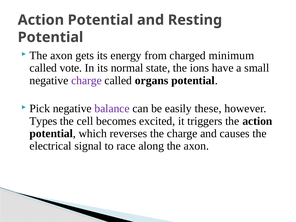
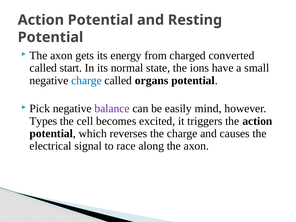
minimum: minimum -> converted
vote: vote -> start
charge at (86, 80) colour: purple -> blue
these: these -> mind
